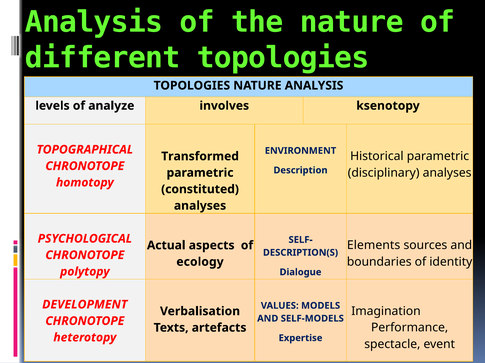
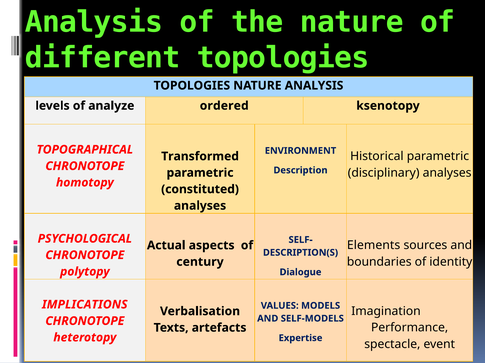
involves: involves -> ordered
ecology: ecology -> century
DEVELOPMENT: DEVELOPMENT -> IMPLICATIONS
